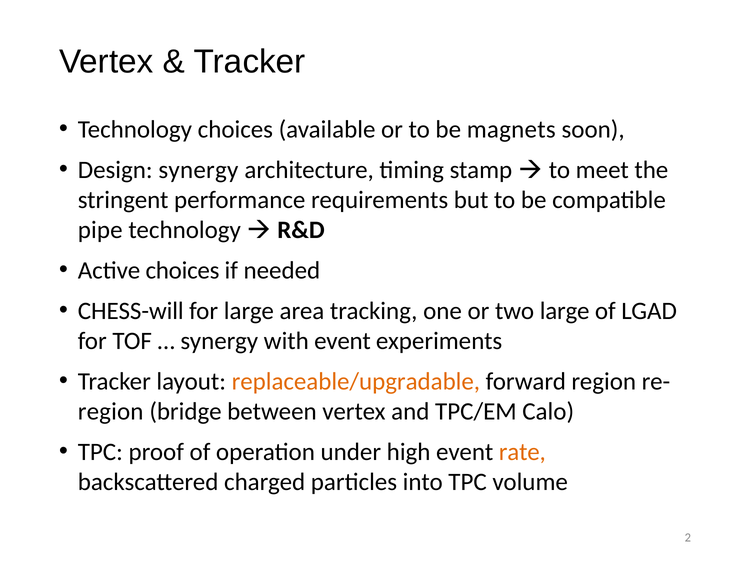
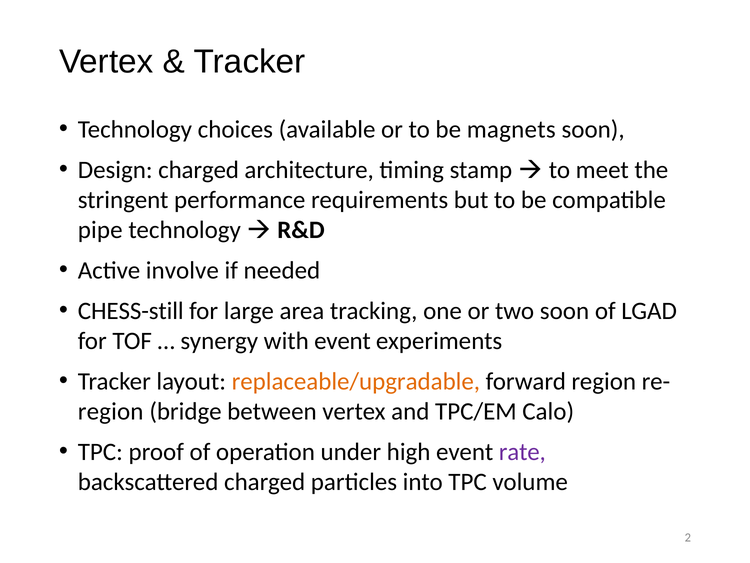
Design synergy: synergy -> charged
Active choices: choices -> involve
CHESS-will: CHESS-will -> CHESS-still
two large: large -> soon
rate colour: orange -> purple
